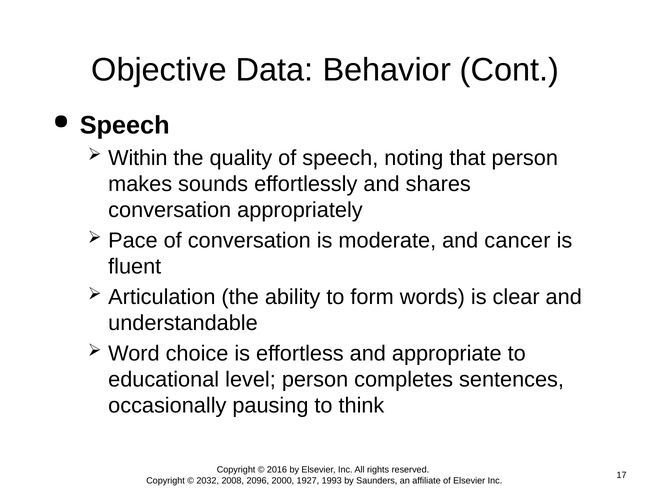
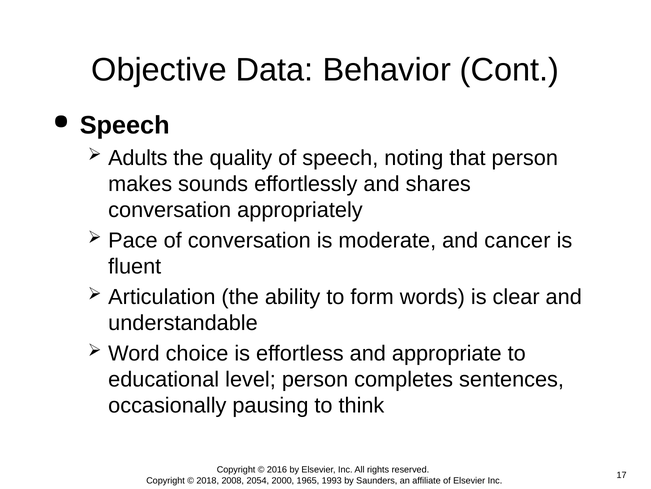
Within: Within -> Adults
2032: 2032 -> 2018
2096: 2096 -> 2054
1927: 1927 -> 1965
